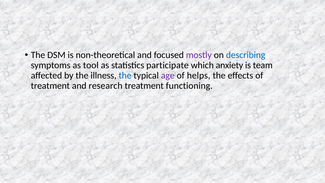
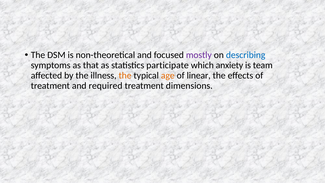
tool: tool -> that
the at (125, 75) colour: blue -> orange
age colour: purple -> orange
helps: helps -> linear
research: research -> required
functioning: functioning -> dimensions
